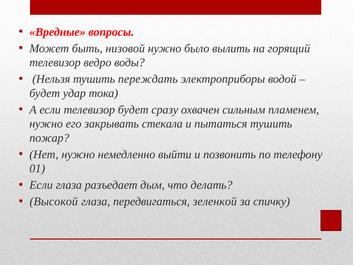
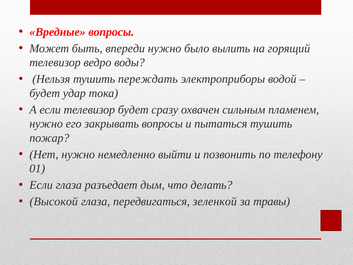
низовой: низовой -> впереди
закрывать стекала: стекала -> вопросы
спичку: спичку -> травы
